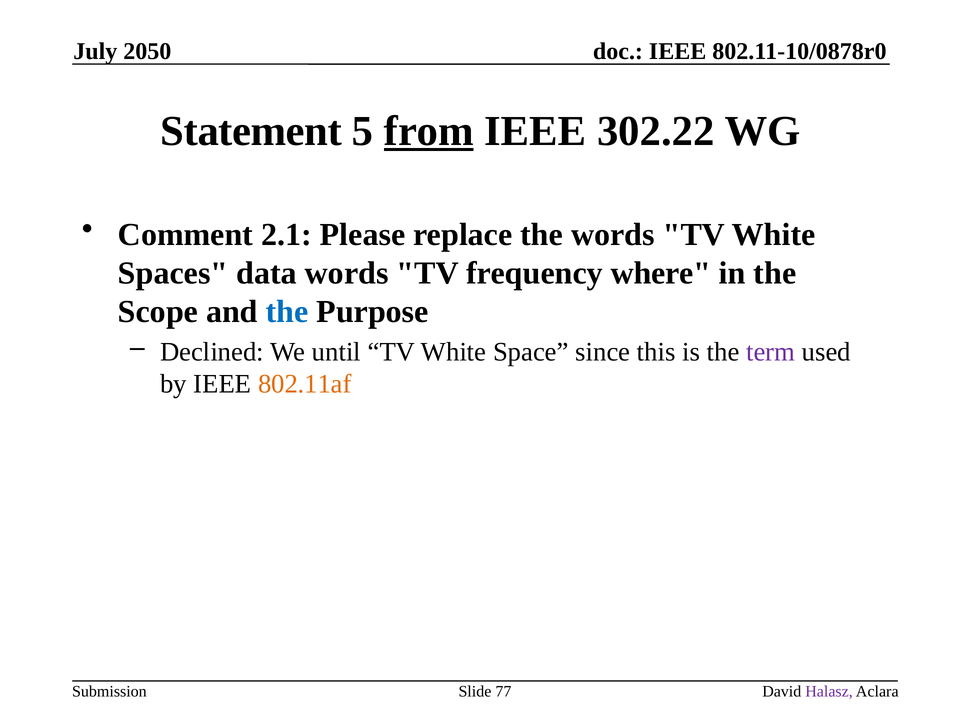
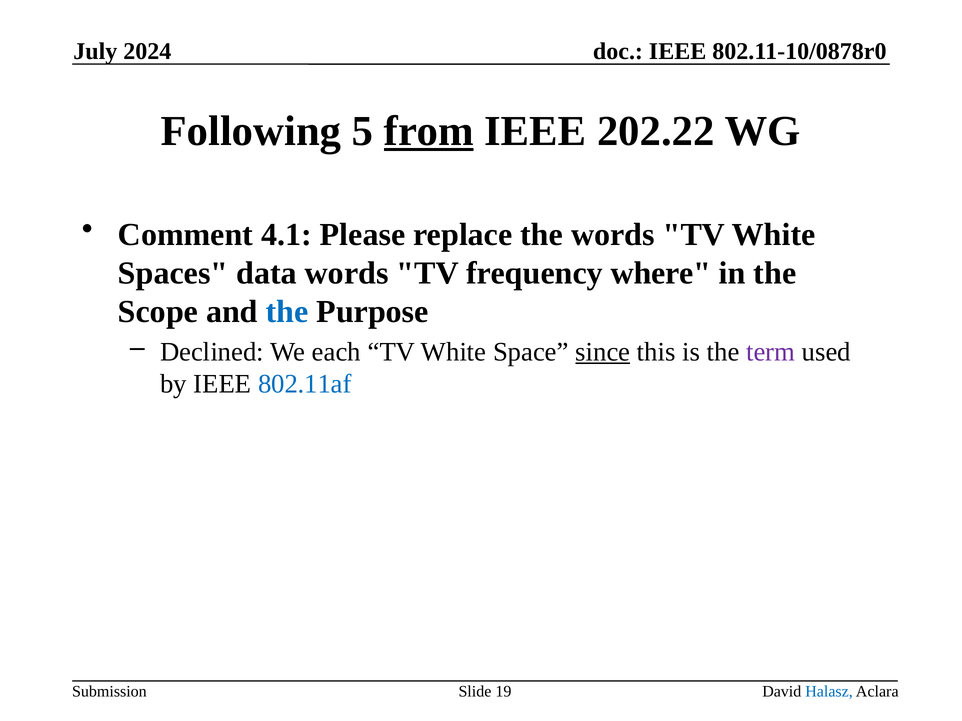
2050: 2050 -> 2024
Statement: Statement -> Following
302.22: 302.22 -> 202.22
2.1: 2.1 -> 4.1
until: until -> each
since underline: none -> present
802.11af colour: orange -> blue
77: 77 -> 19
Halasz colour: purple -> blue
